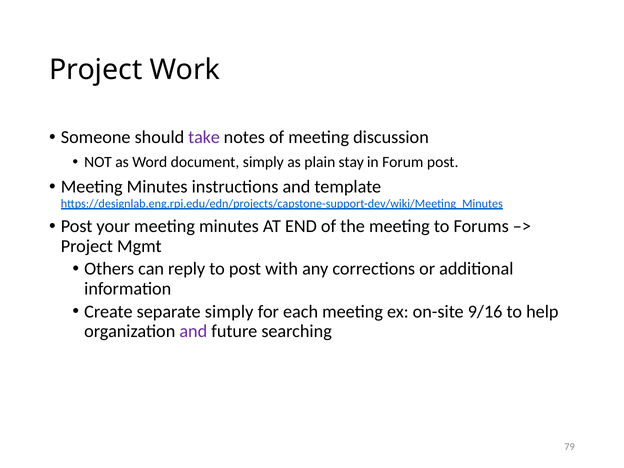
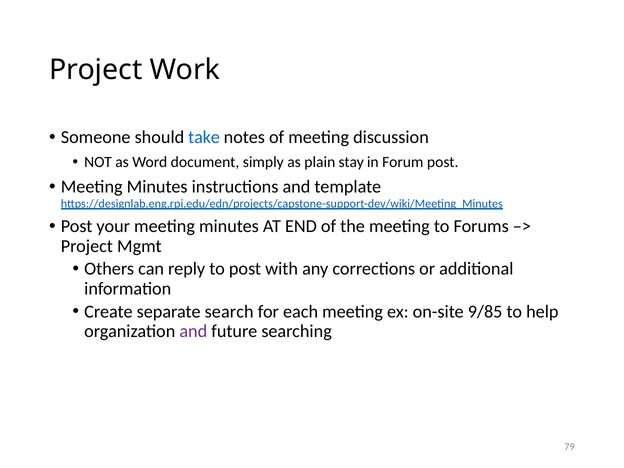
take colour: purple -> blue
separate simply: simply -> search
9/16: 9/16 -> 9/85
